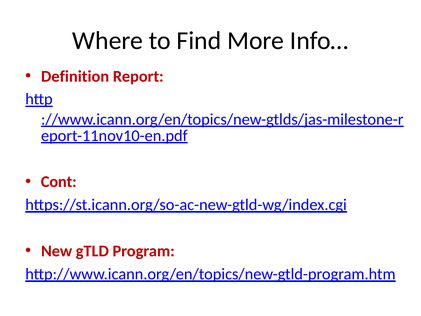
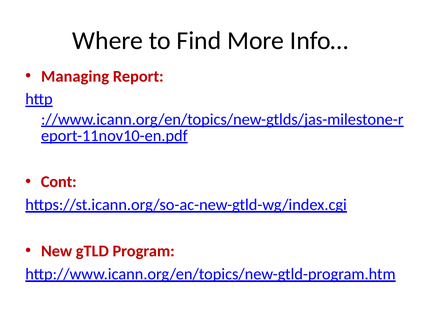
Definition: Definition -> Managing
